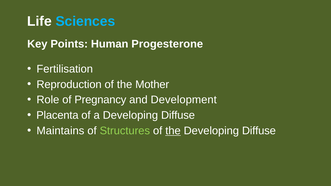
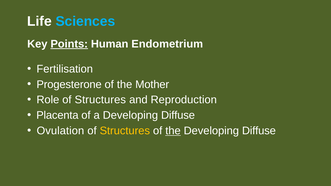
Points underline: none -> present
Progesterone: Progesterone -> Endometrium
Reproduction: Reproduction -> Progesterone
Role of Pregnancy: Pregnancy -> Structures
Development: Development -> Reproduction
Maintains: Maintains -> Ovulation
Structures at (125, 131) colour: light green -> yellow
